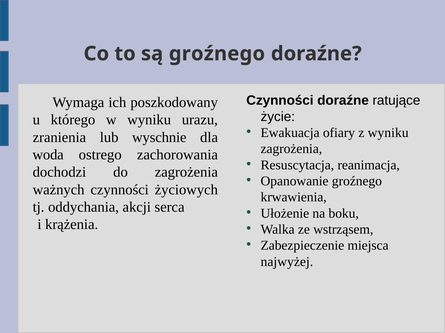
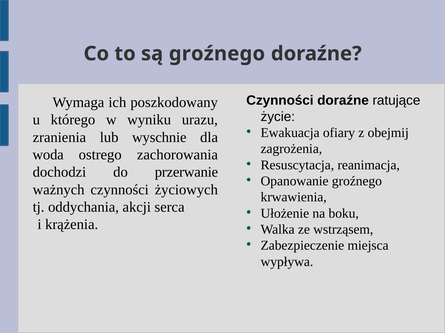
z wyniku: wyniku -> obejmij
do zagrożenia: zagrożenia -> przerwanie
najwyżej: najwyżej -> wypływa
